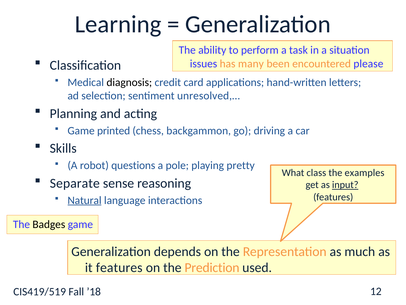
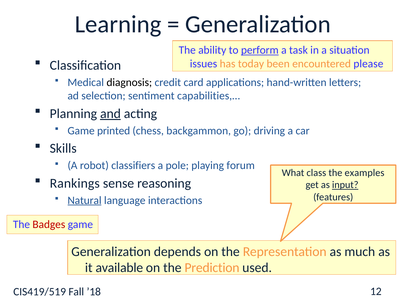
perform underline: none -> present
many: many -> today
unresolved,…: unresolved,… -> capabilities,…
and underline: none -> present
questions: questions -> classifiers
pretty: pretty -> forum
Separate: Separate -> Rankings
Badges colour: black -> red
it features: features -> available
